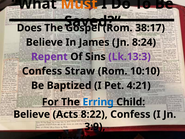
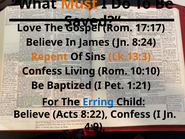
Does: Does -> Love
38:17: 38:17 -> 17:17
Repent colour: purple -> orange
Lk.13:3 colour: purple -> orange
Straw: Straw -> Living
4:21: 4:21 -> 1:21
3:9: 3:9 -> 4:9
